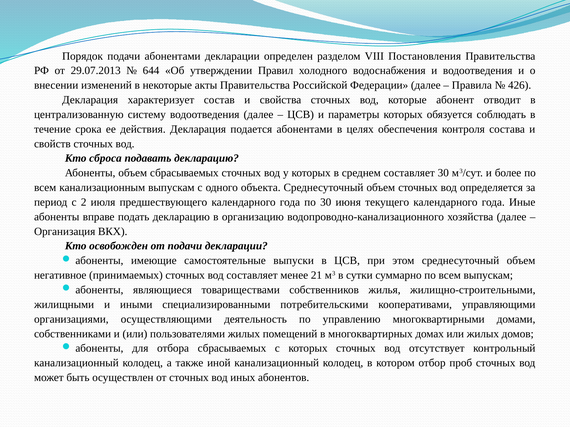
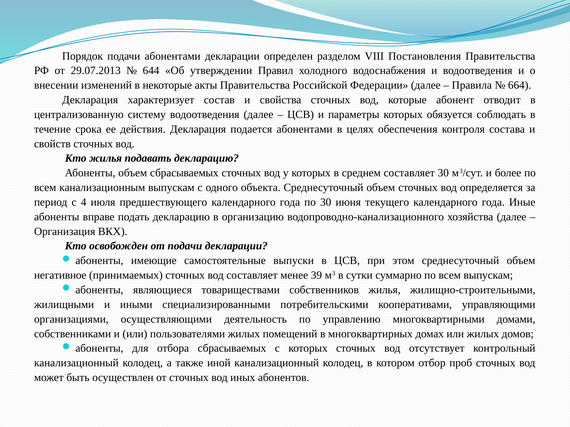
426: 426 -> 664
Кто сброса: сброса -> жилья
2: 2 -> 4
21: 21 -> 39
